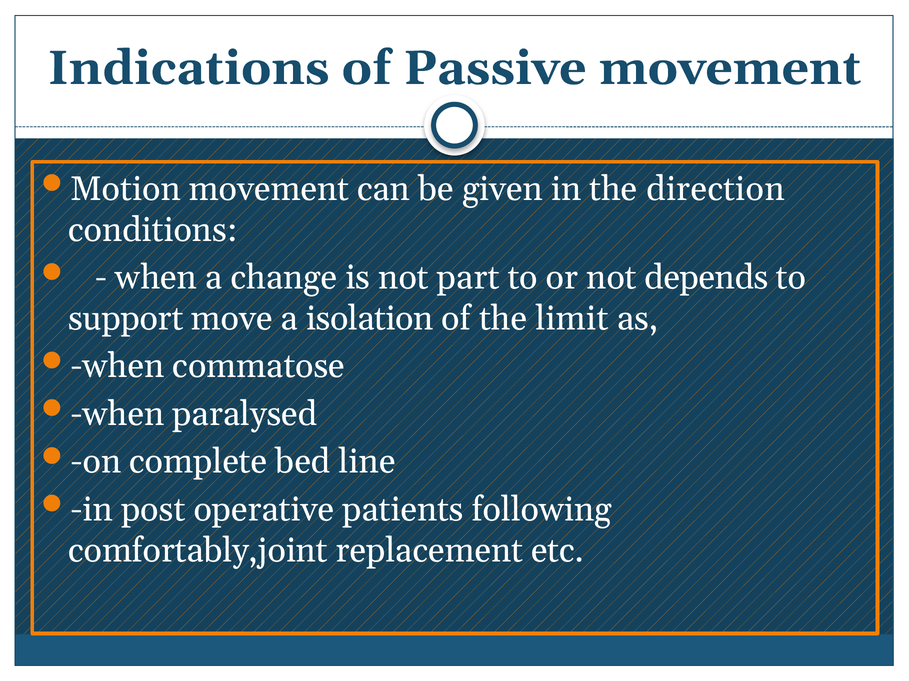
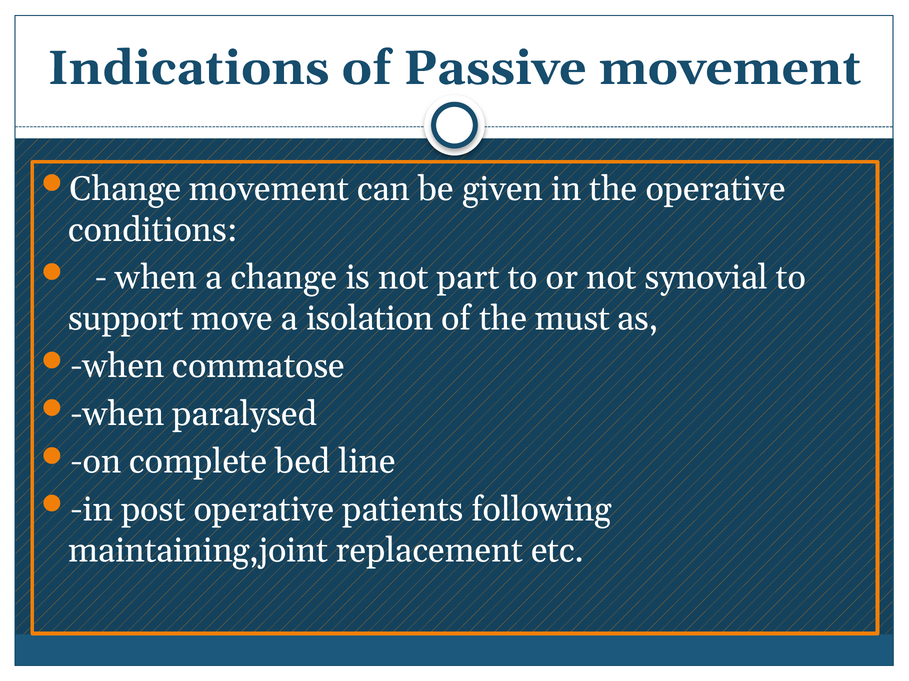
Motion at (125, 189): Motion -> Change
the direction: direction -> operative
depends: depends -> synovial
limit: limit -> must
comfortably,joint: comfortably,joint -> maintaining,joint
